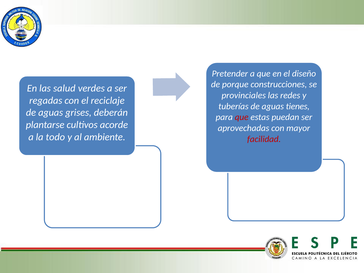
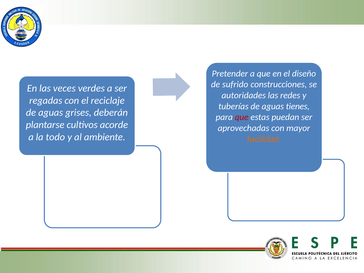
porque: porque -> sufrido
salud: salud -> veces
provinciales: provinciales -> autoridades
facilidad colour: red -> orange
